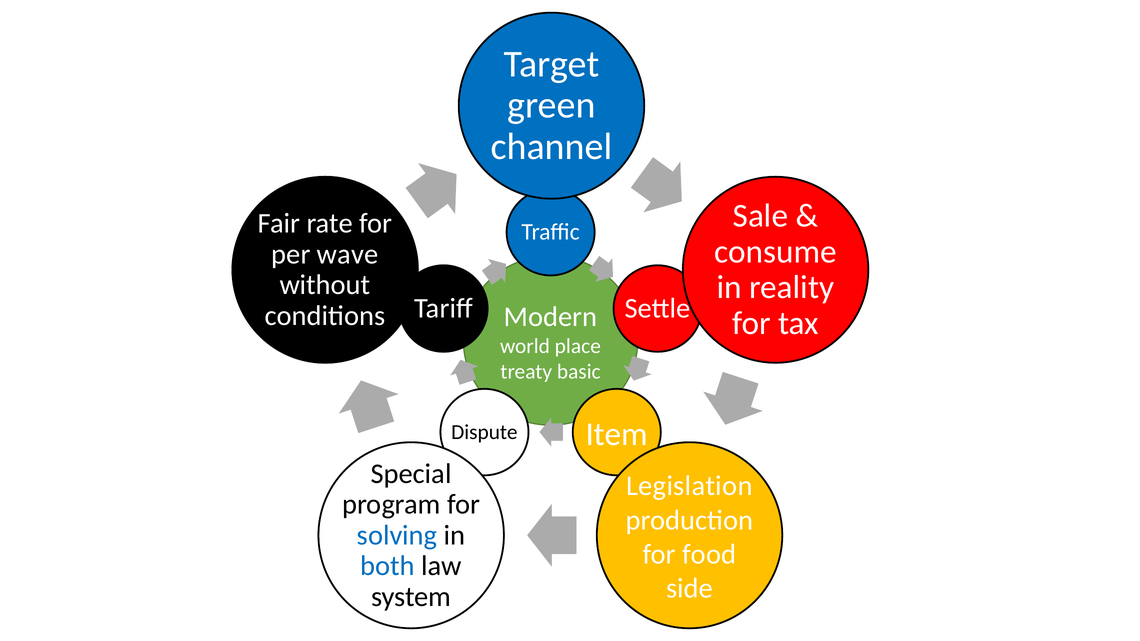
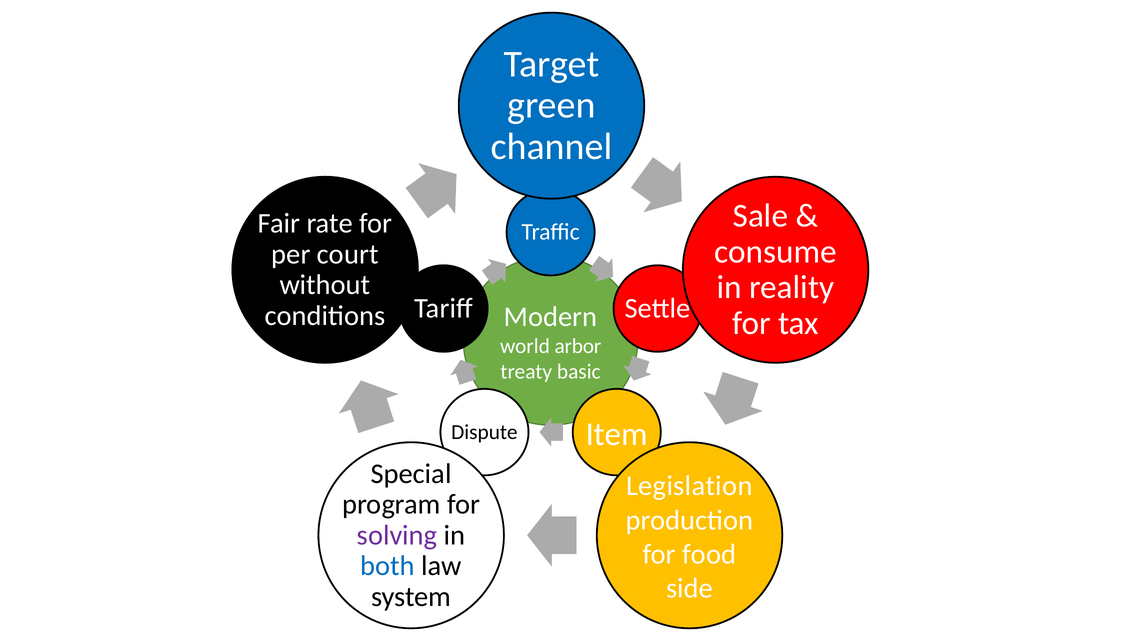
wave: wave -> court
place: place -> arbor
solving colour: blue -> purple
